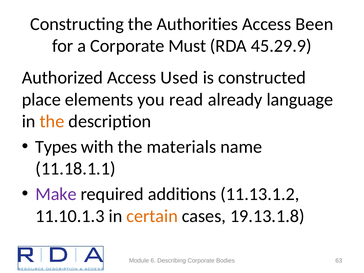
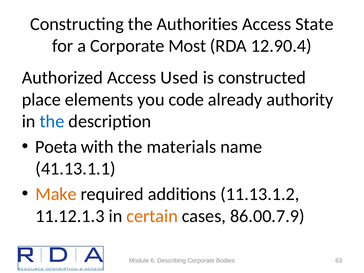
Been: Been -> State
Must: Must -> Most
45.29.9: 45.29.9 -> 12.90.4
read: read -> code
language: language -> authority
the at (52, 121) colour: orange -> blue
Types: Types -> Poeta
11.18.1.1: 11.18.1.1 -> 41.13.1.1
Make colour: purple -> orange
11.10.1.3: 11.10.1.3 -> 11.12.1.3
19.13.1.8: 19.13.1.8 -> 86.00.7.9
